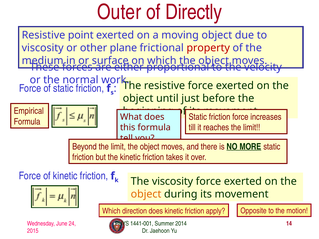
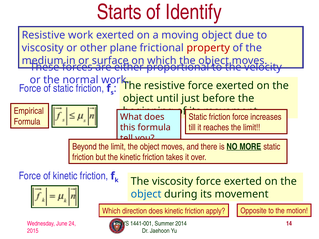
Outer: Outer -> Starts
Directly: Directly -> Identify
Resistive point: point -> work
object at (146, 194) colour: orange -> blue
